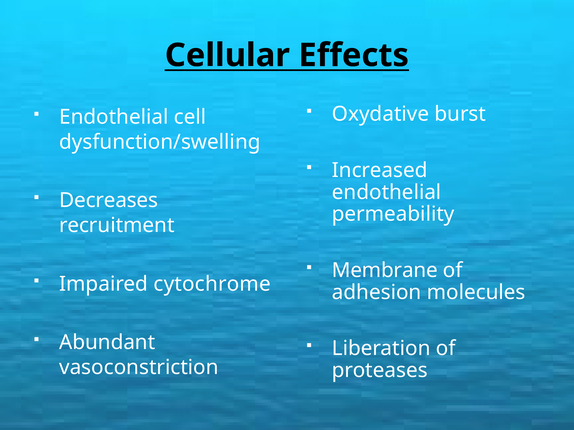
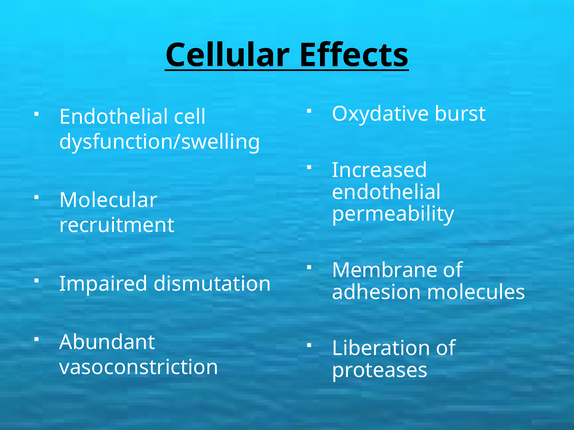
Decreases: Decreases -> Molecular
cytochrome: cytochrome -> dismutation
